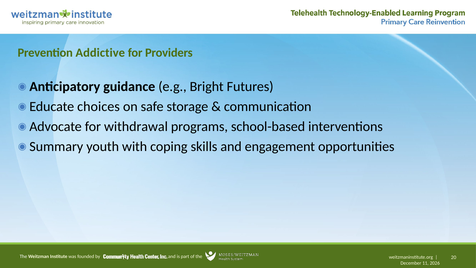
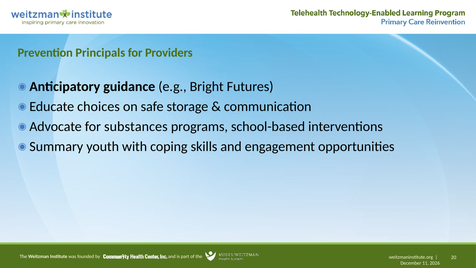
Addictive: Addictive -> Principals
withdrawal: withdrawal -> substances
